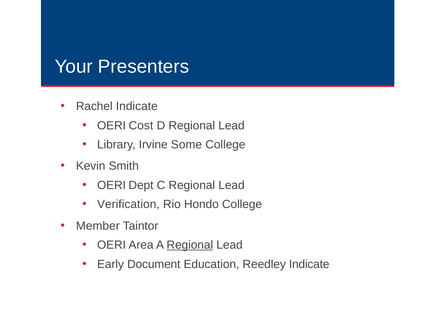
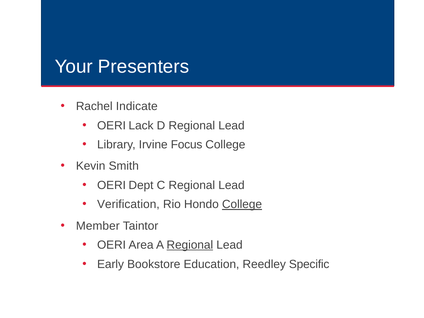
Cost: Cost -> Lack
Some: Some -> Focus
College at (242, 204) underline: none -> present
Document: Document -> Bookstore
Reedley Indicate: Indicate -> Specific
